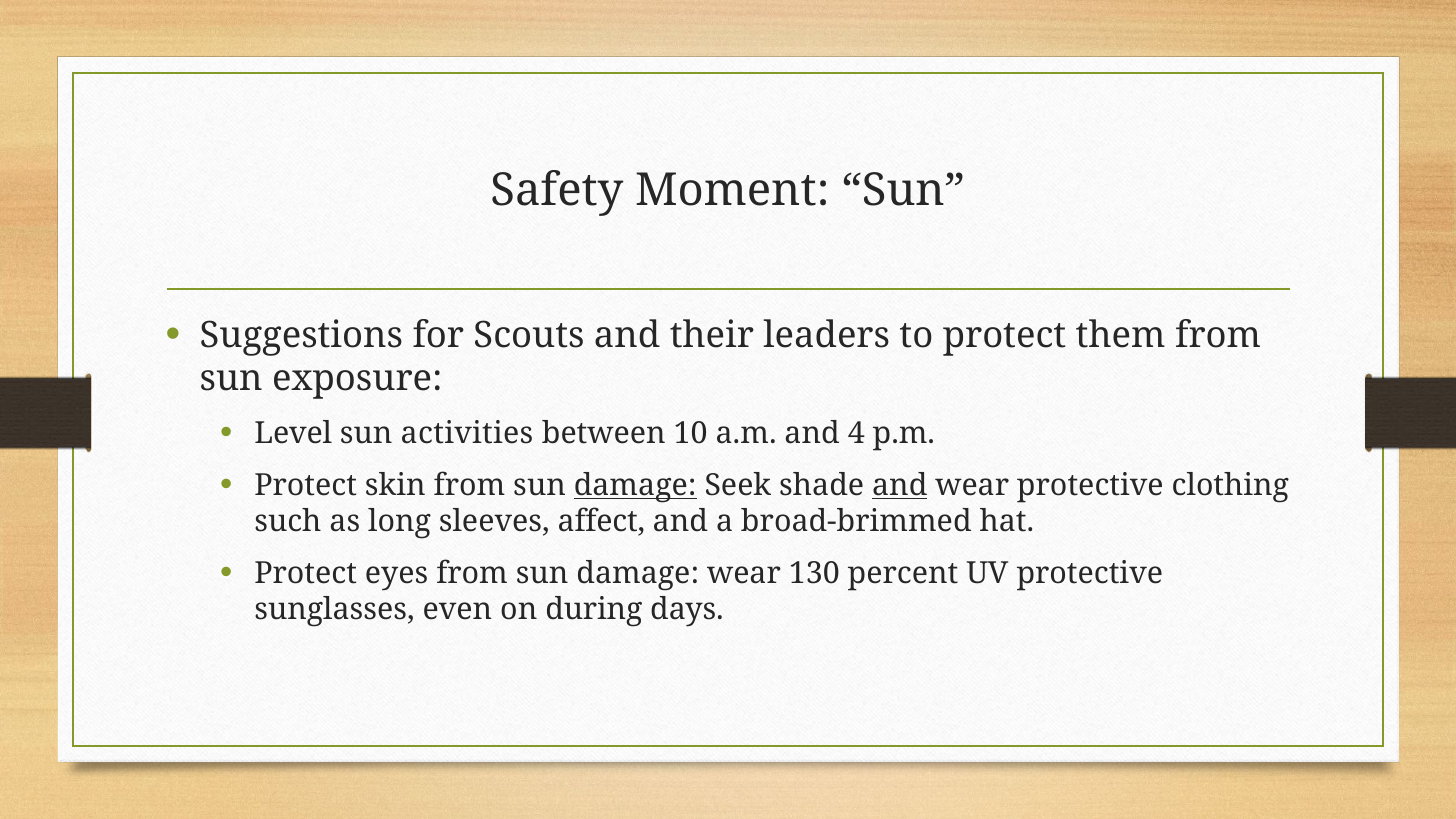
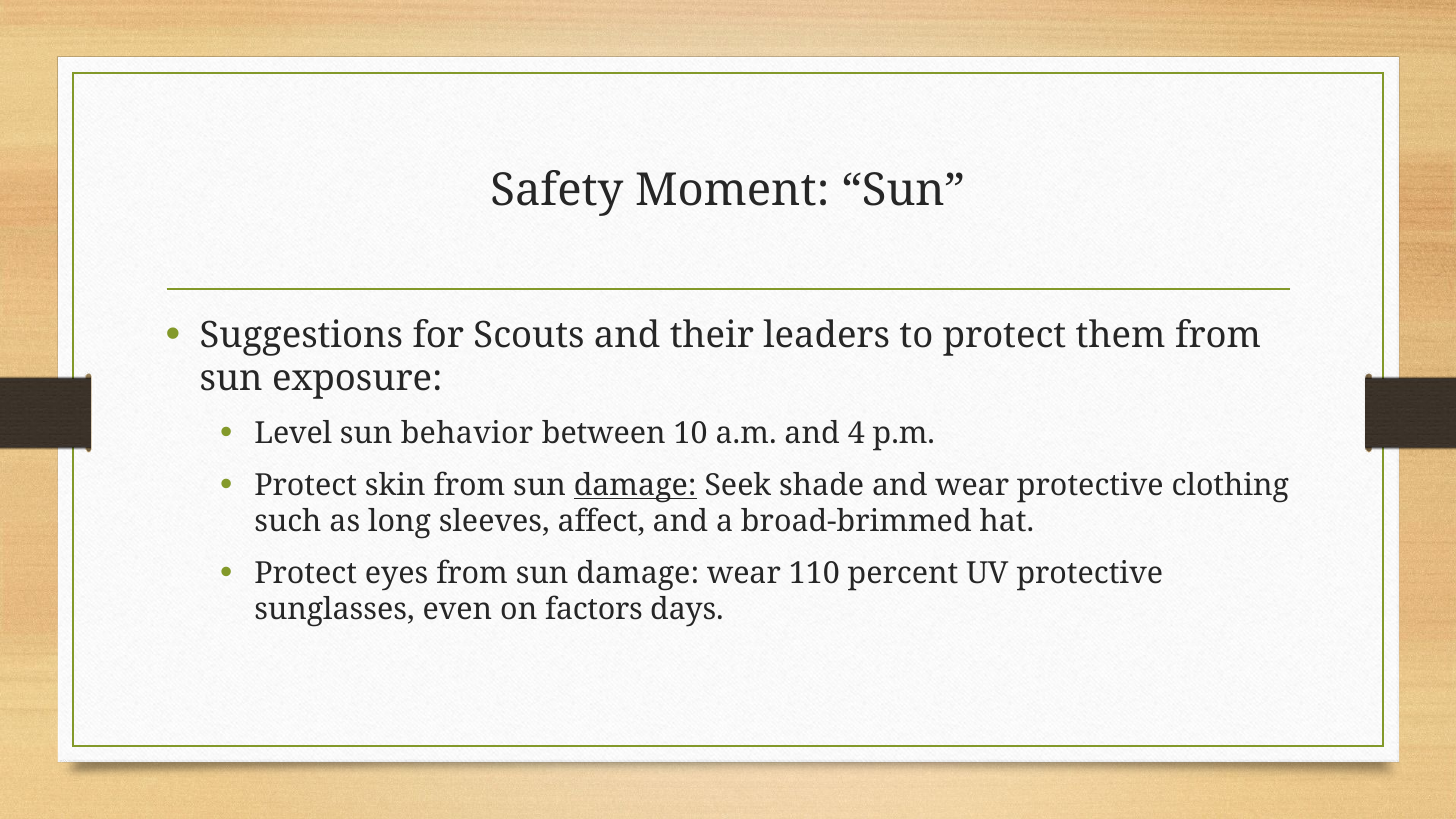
activities: activities -> behavior
and at (900, 485) underline: present -> none
130: 130 -> 110
during: during -> factors
